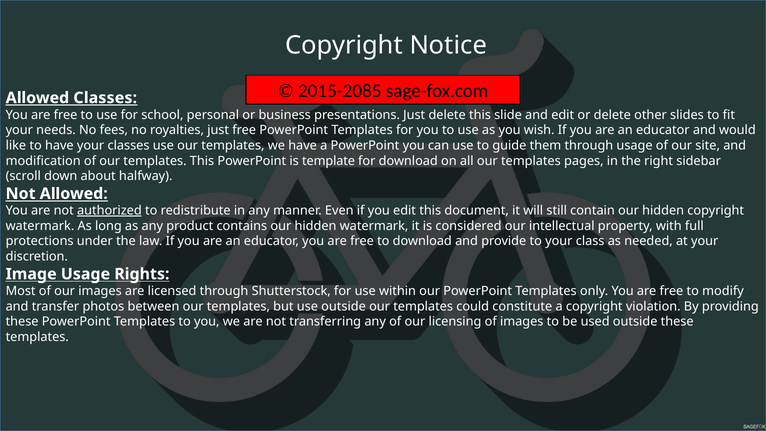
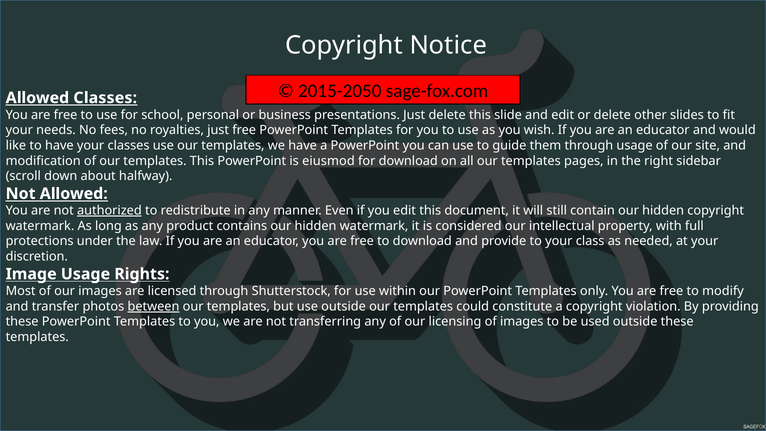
2015-2085: 2015-2085 -> 2015-2050
template: template -> eiusmod
between underline: none -> present
